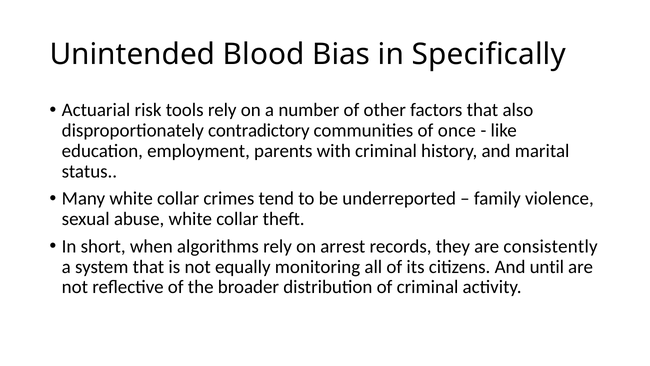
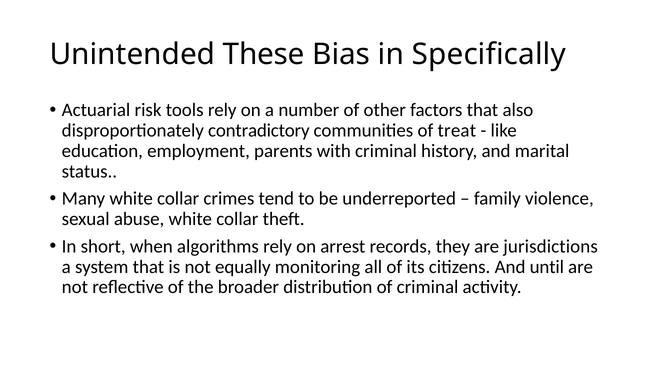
Blood: Blood -> These
once: once -> treat
consistently: consistently -> jurisdictions
